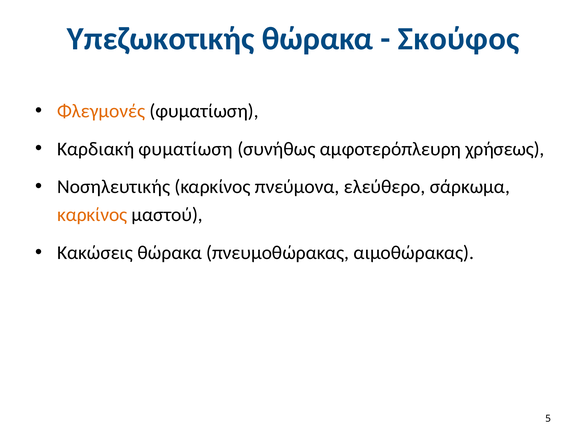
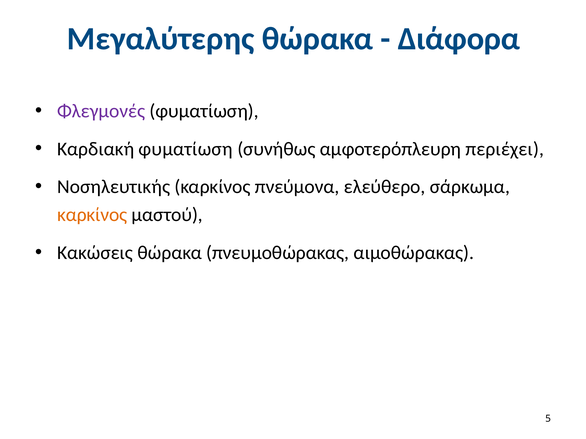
Υπεζωκοτικής: Υπεζωκοτικής -> Μεγαλύτερης
Σκούφος: Σκούφος -> Διάφορα
Φλεγμονές colour: orange -> purple
χρήσεως: χρήσεως -> περιέχει
